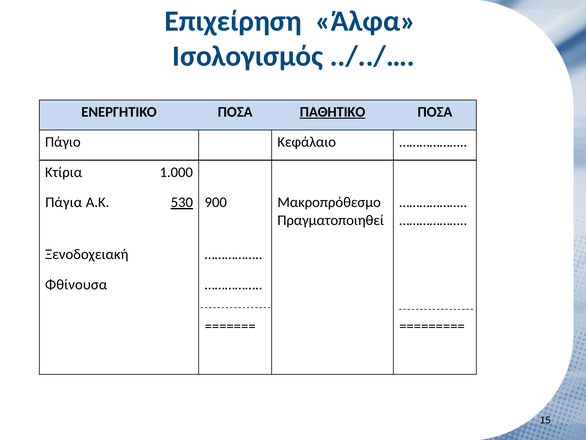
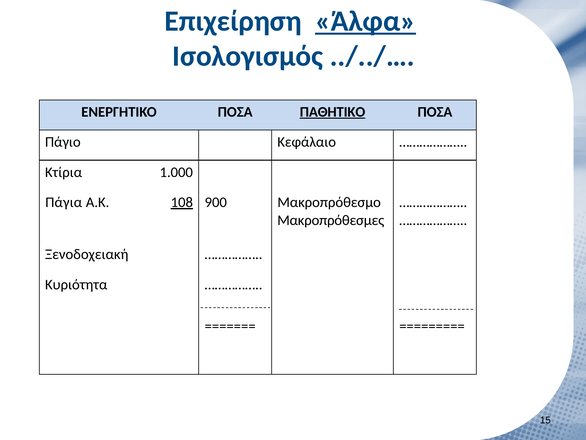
Άλφα underline: none -> present
530: 530 -> 108
Πραγματοποιηθεί: Πραγματοποιηθεί -> Μακροπρόθεσμες
Φθίνουσα: Φθίνουσα -> Κυριότητα
